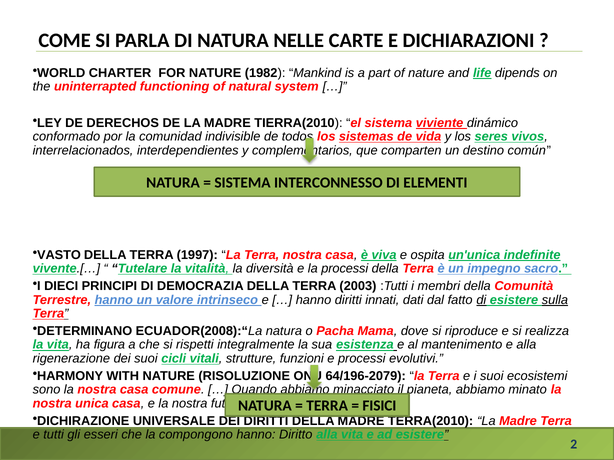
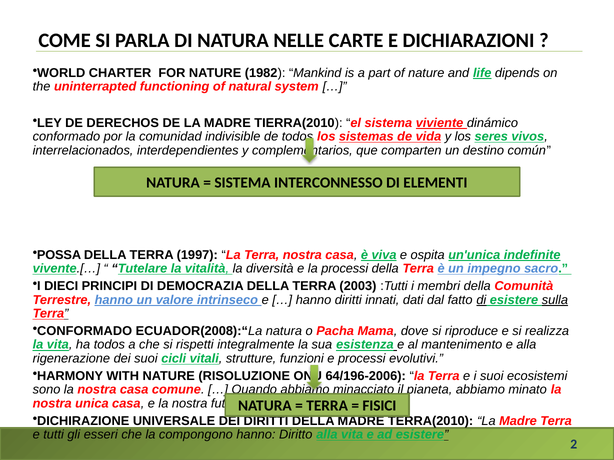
VASTO: VASTO -> POSSA
DETERMINANO at (85, 331): DETERMINANO -> CONFORMADO
ha figura: figura -> todos
64/196-2079: 64/196-2079 -> 64/196-2006
